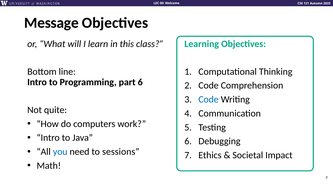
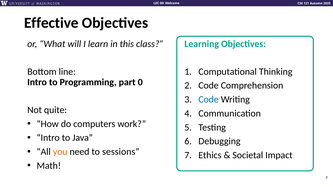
Message: Message -> Effective
part 6: 6 -> 0
you colour: blue -> orange
